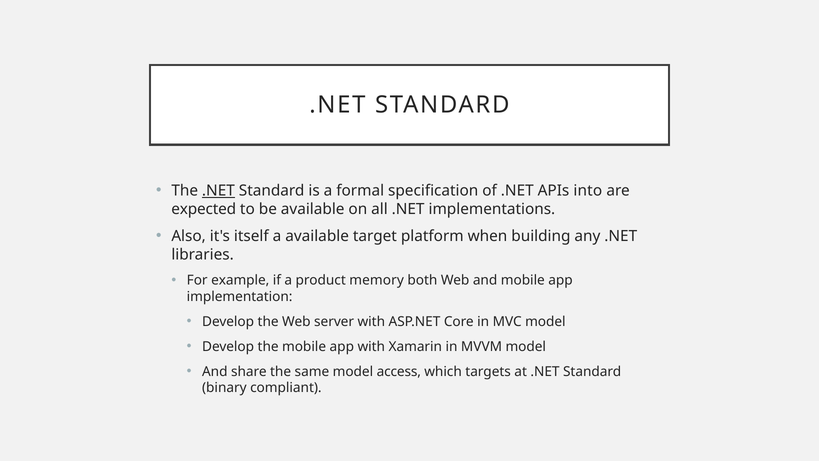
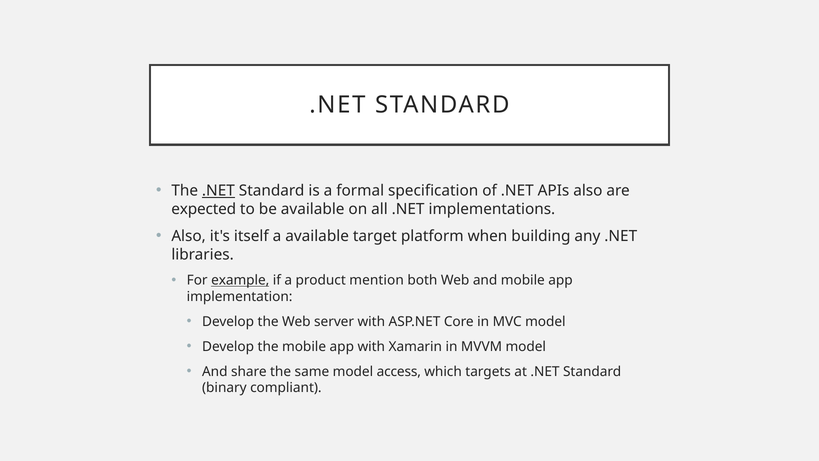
APIs into: into -> also
example underline: none -> present
memory: memory -> mention
